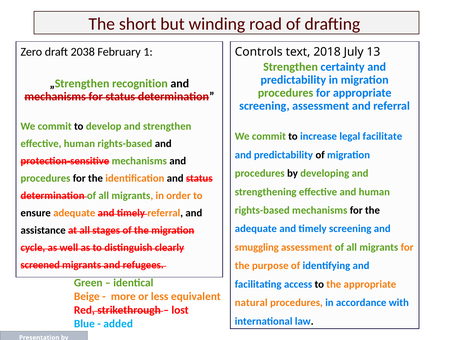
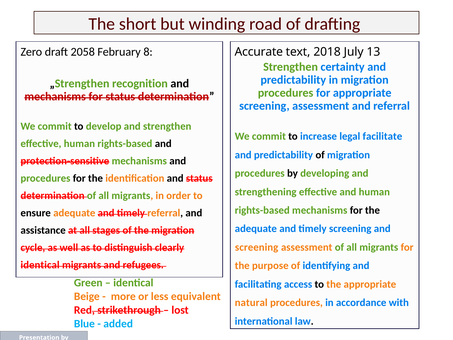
2038: 2038 -> 2058
1: 1 -> 8
Controls: Controls -> Accurate
smuggling at (257, 247): smuggling -> screening
screened at (40, 265): screened -> identical
